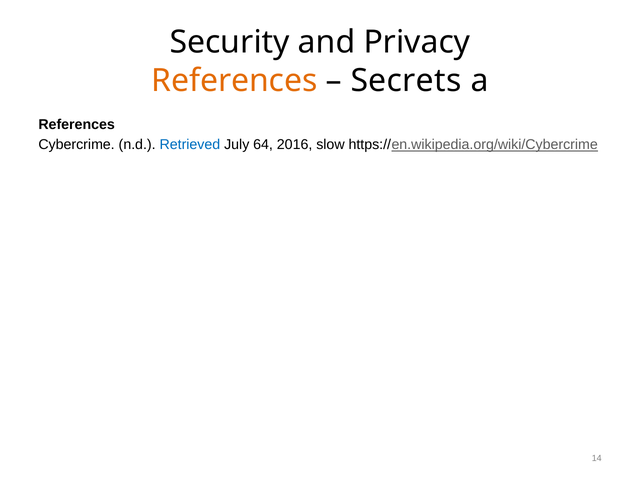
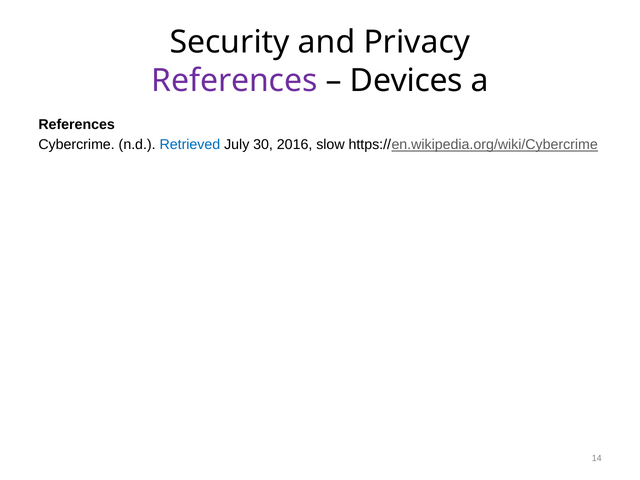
References at (234, 81) colour: orange -> purple
Secrets: Secrets -> Devices
64: 64 -> 30
